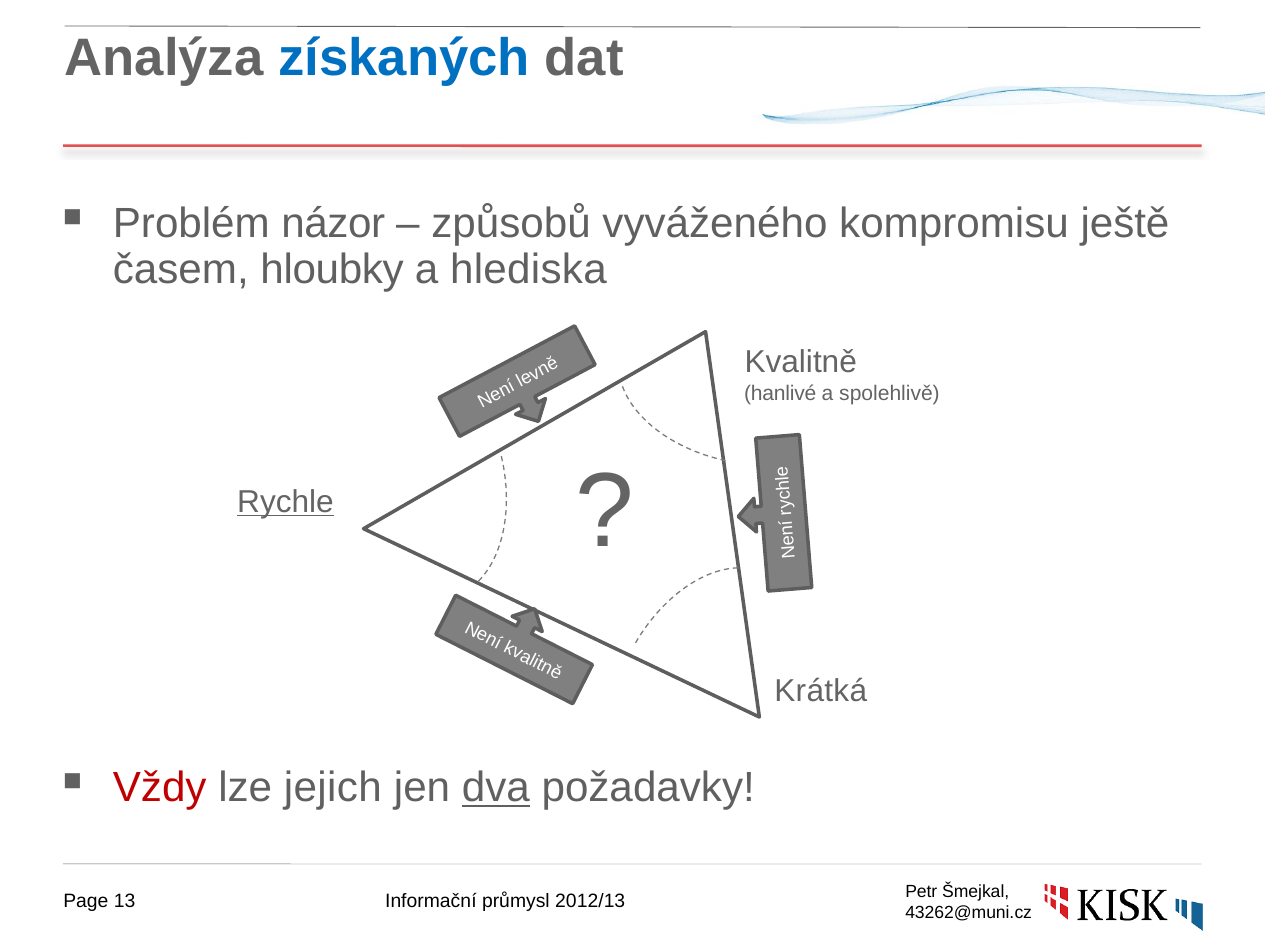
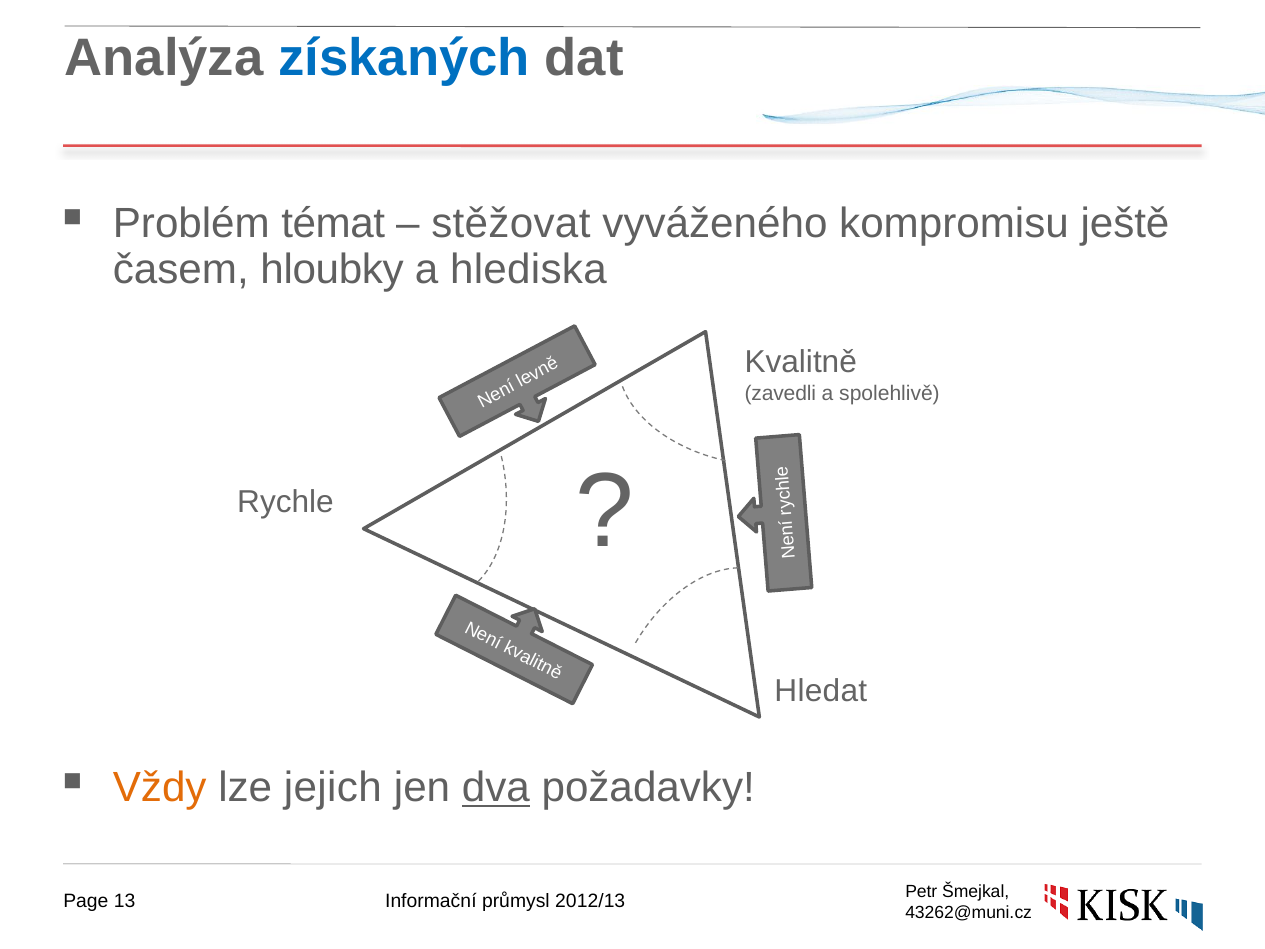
názor: názor -> témat
způsobů: způsobů -> stěžovat
hanlivé: hanlivé -> zavedli
Rychle underline: present -> none
Krátká: Krátká -> Hledat
Vždy colour: red -> orange
